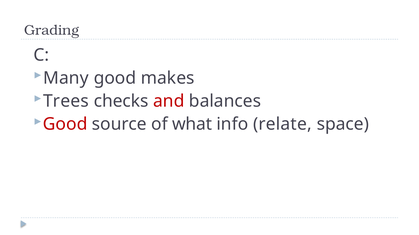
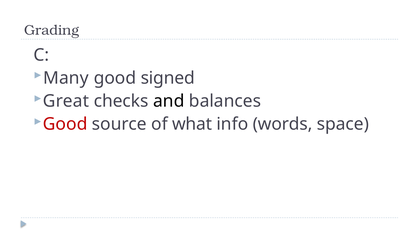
makes: makes -> signed
Trees: Trees -> Great
and colour: red -> black
relate: relate -> words
